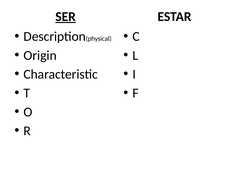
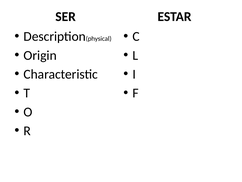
SER underline: present -> none
